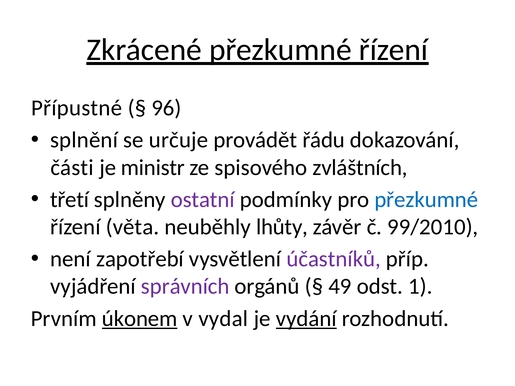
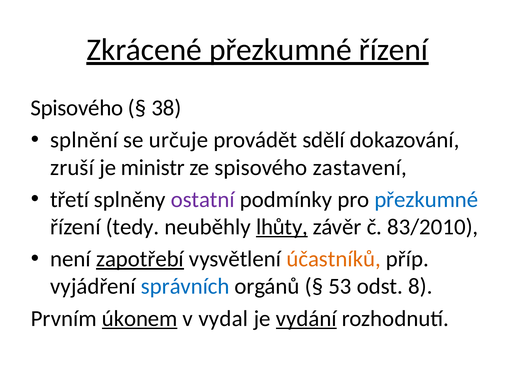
Přípustné at (77, 108): Přípustné -> Spisového
96: 96 -> 38
řádu: řádu -> sdělí
části: části -> zruší
zvláštních: zvláštních -> zastavení
věta: věta -> tedy
lhůty underline: none -> present
99/2010: 99/2010 -> 83/2010
zapotřebí underline: none -> present
účastníků colour: purple -> orange
správních colour: purple -> blue
49: 49 -> 53
1: 1 -> 8
